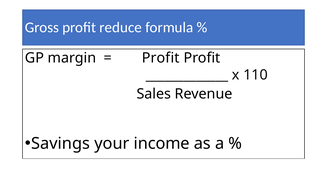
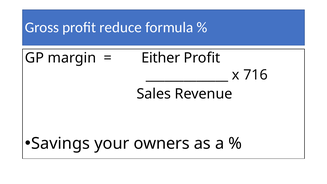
Profit at (161, 58): Profit -> Either
110: 110 -> 716
income: income -> owners
